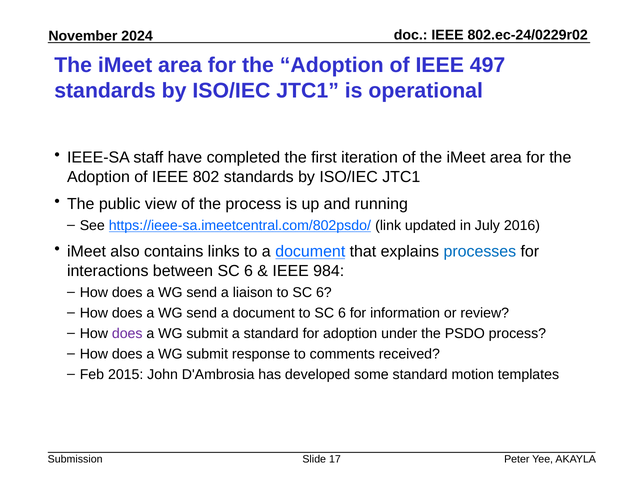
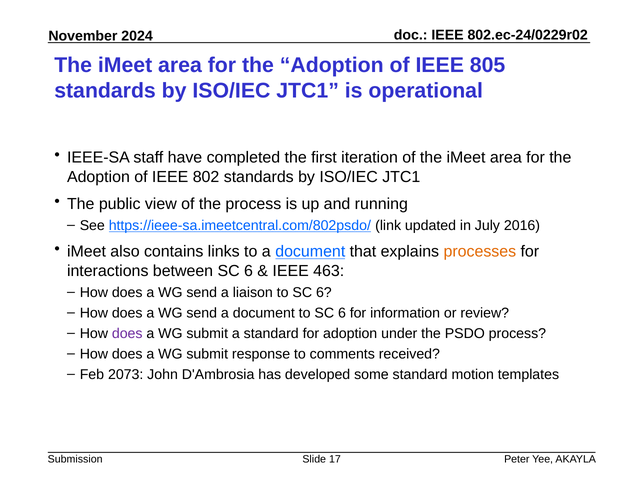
497: 497 -> 805
processes colour: blue -> orange
984: 984 -> 463
2015: 2015 -> 2073
